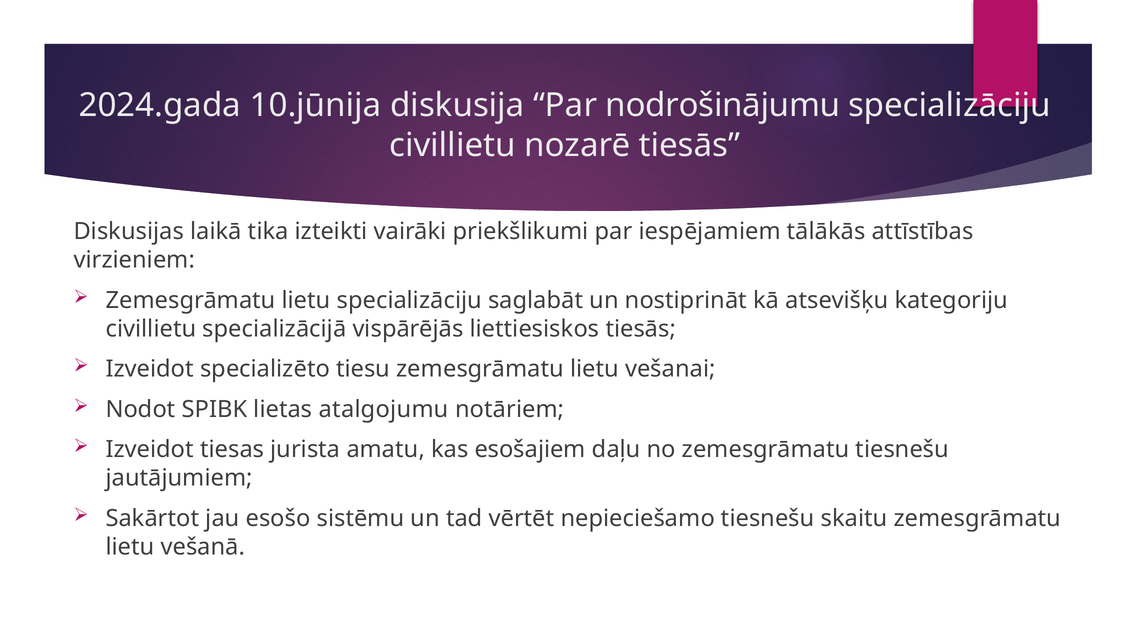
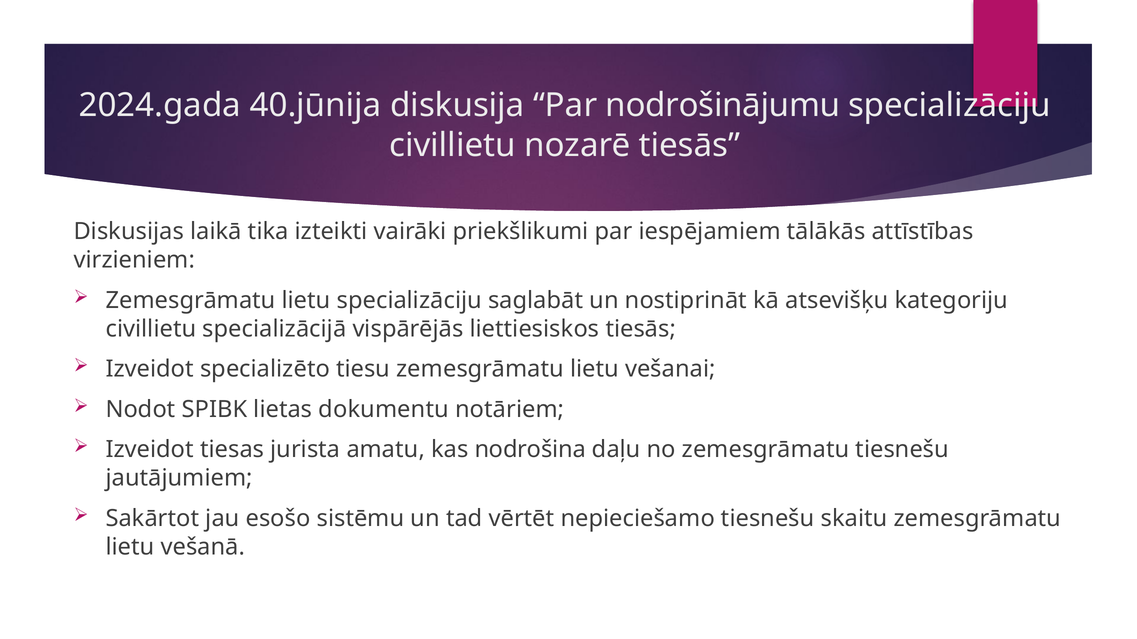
10.jūnija: 10.jūnija -> 40.jūnija
atalgojumu: atalgojumu -> dokumentu
esošajiem: esošajiem -> nodrošina
